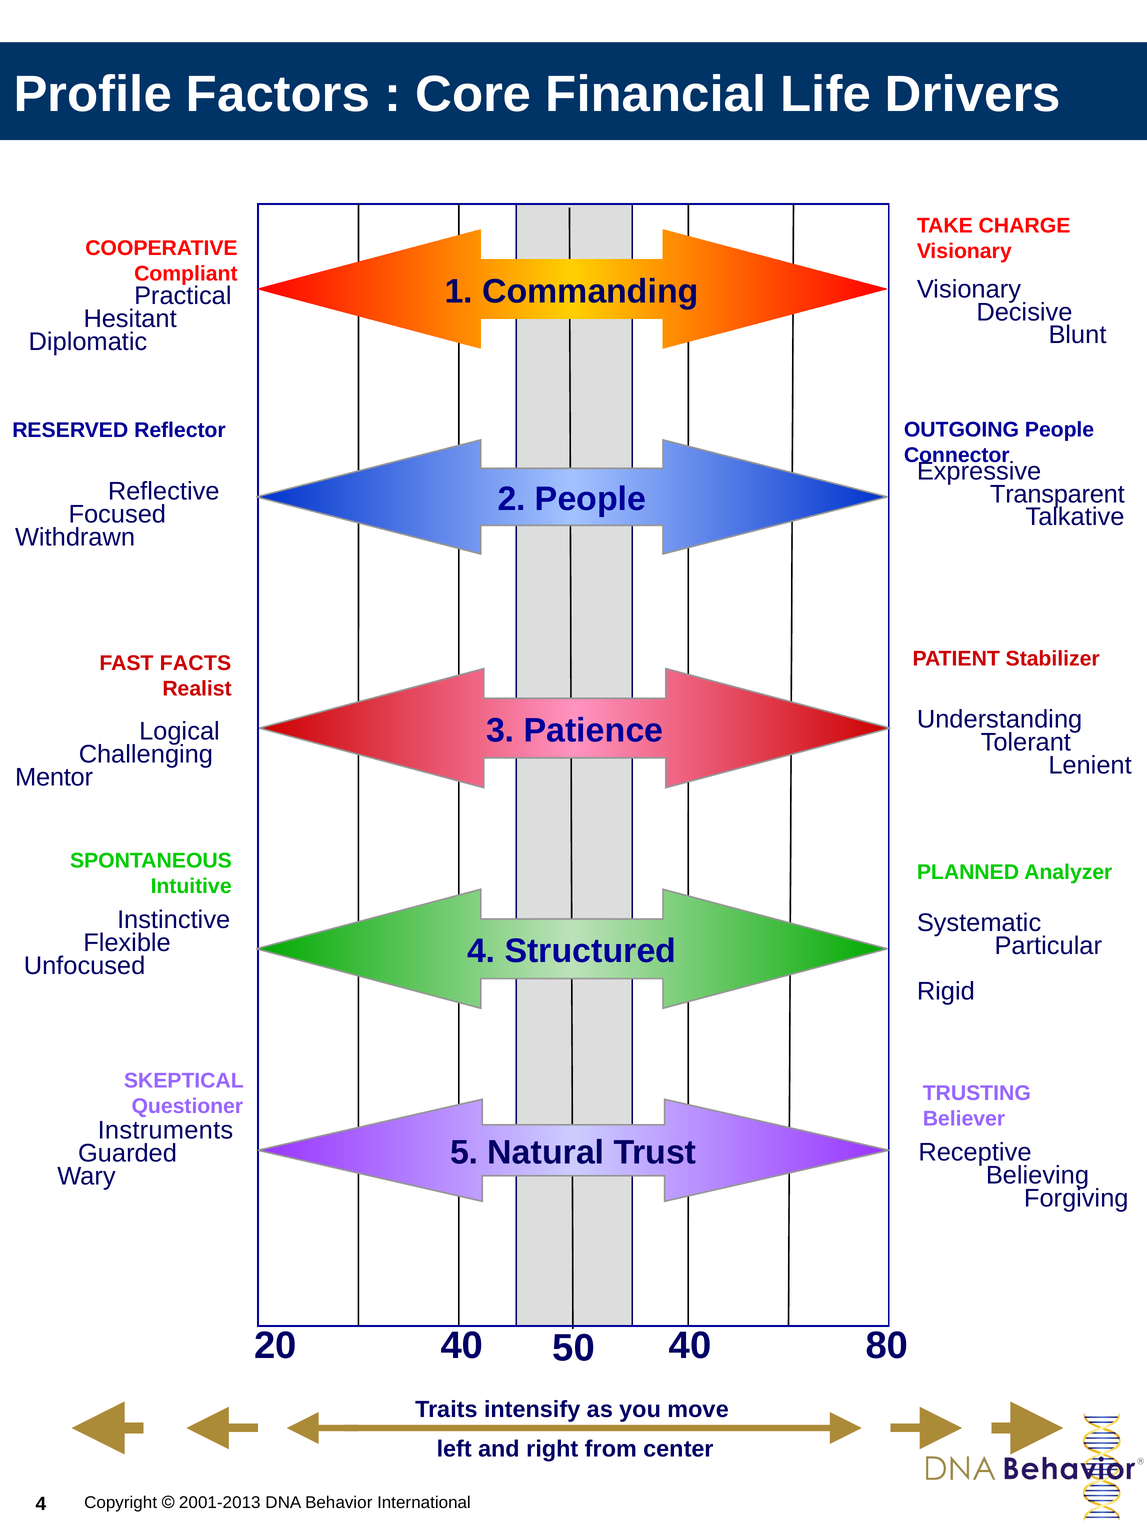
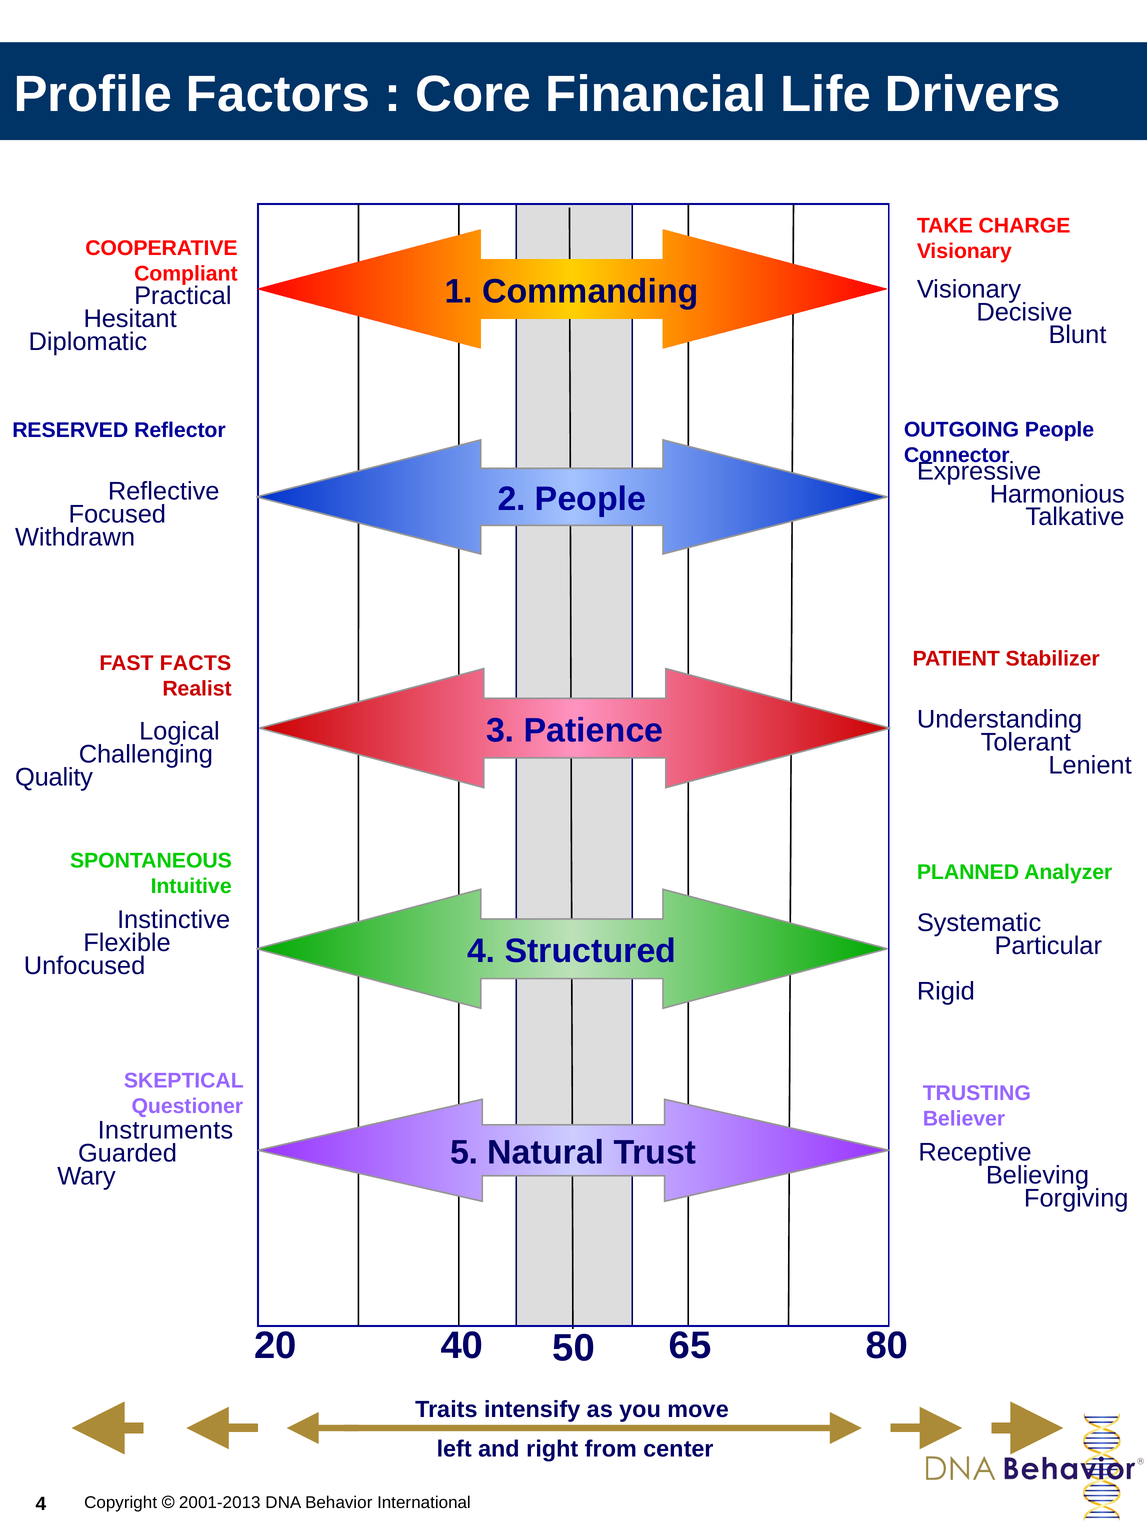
Transparent: Transparent -> Harmonious
Mentor: Mentor -> Quality
40 40: 40 -> 65
